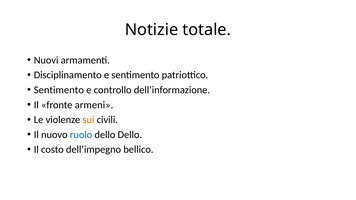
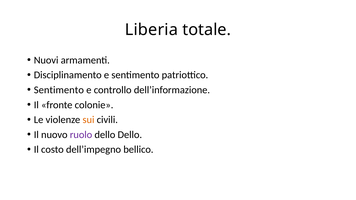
Notizie: Notizie -> Liberia
armeni: armeni -> colonie
ruolo colour: blue -> purple
